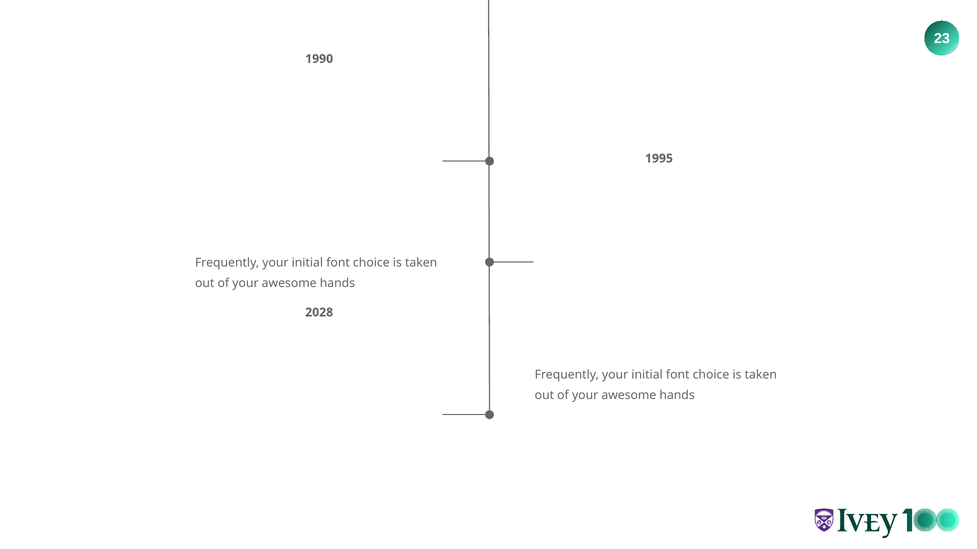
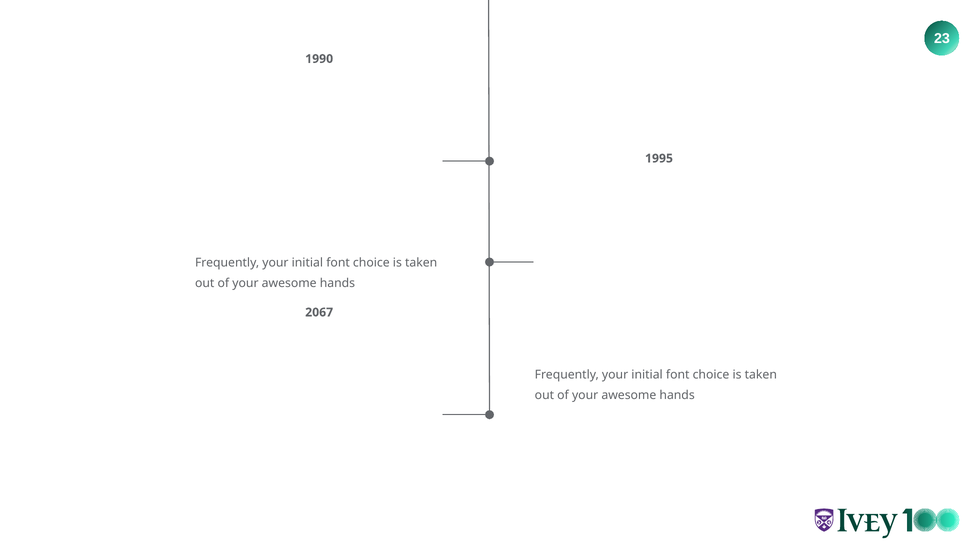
2028: 2028 -> 2067
